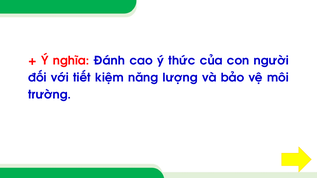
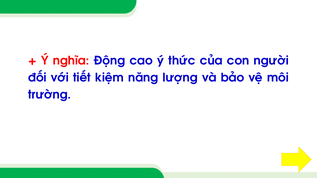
Đánh: Đánh -> Động
